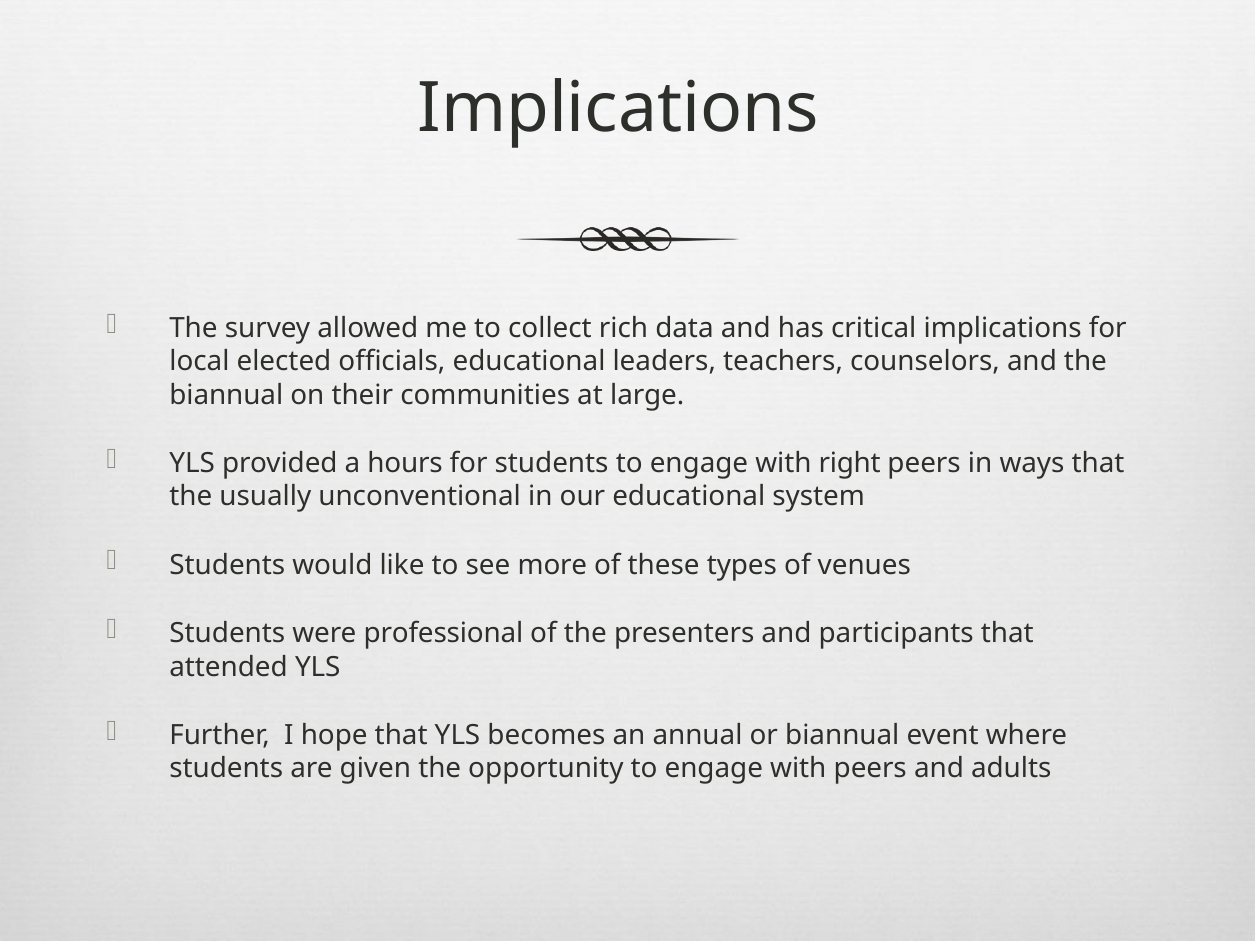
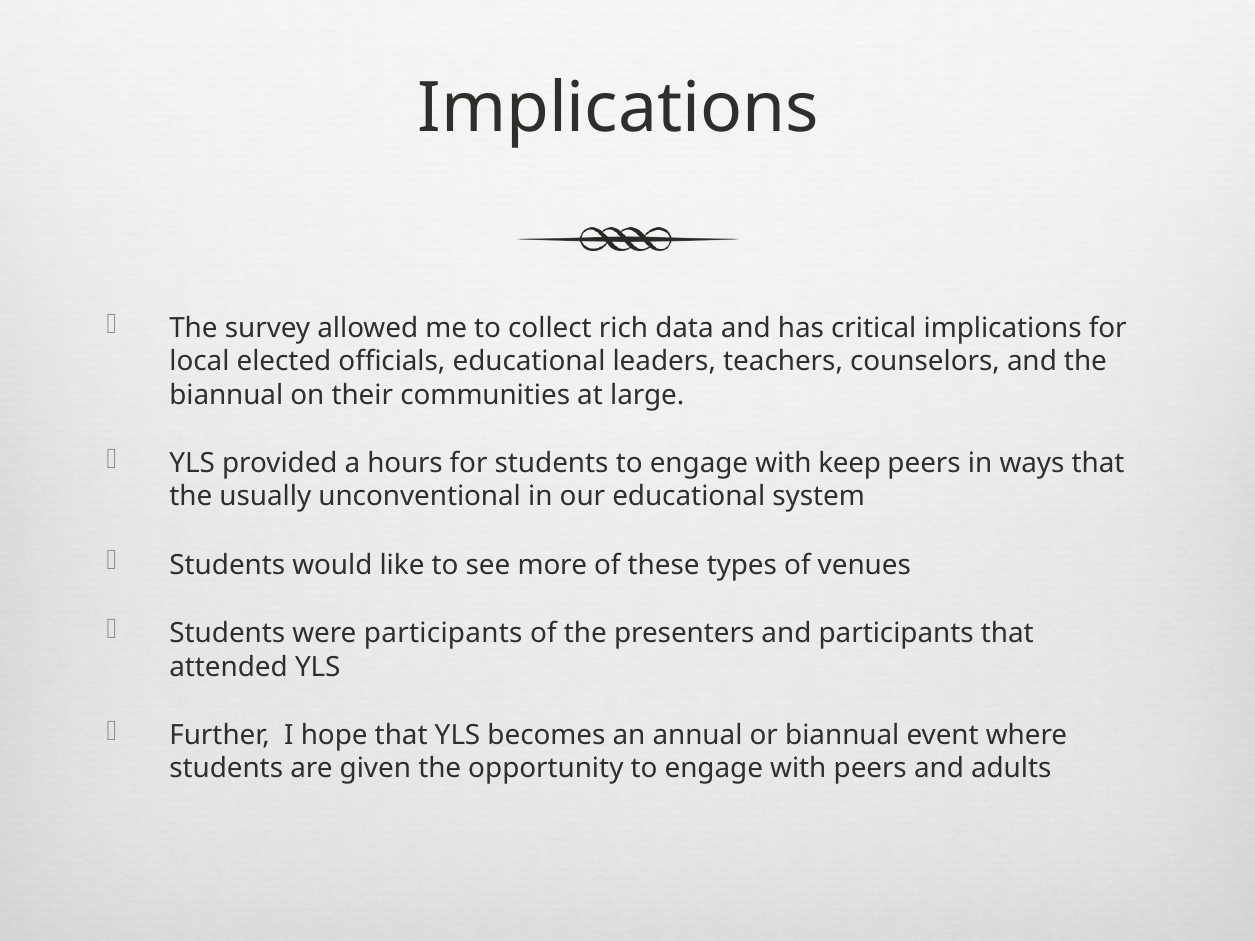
right: right -> keep
were professional: professional -> participants
